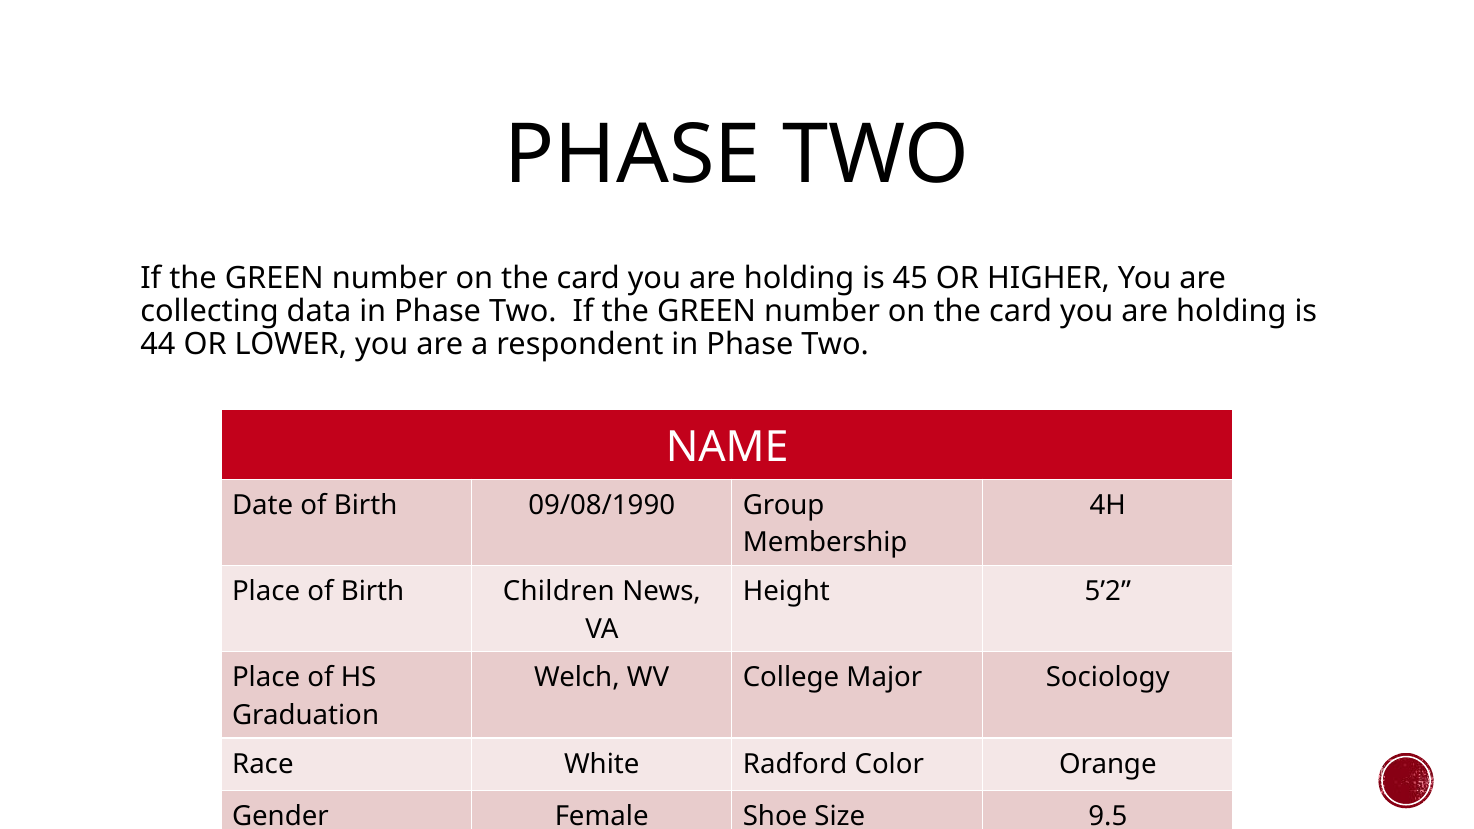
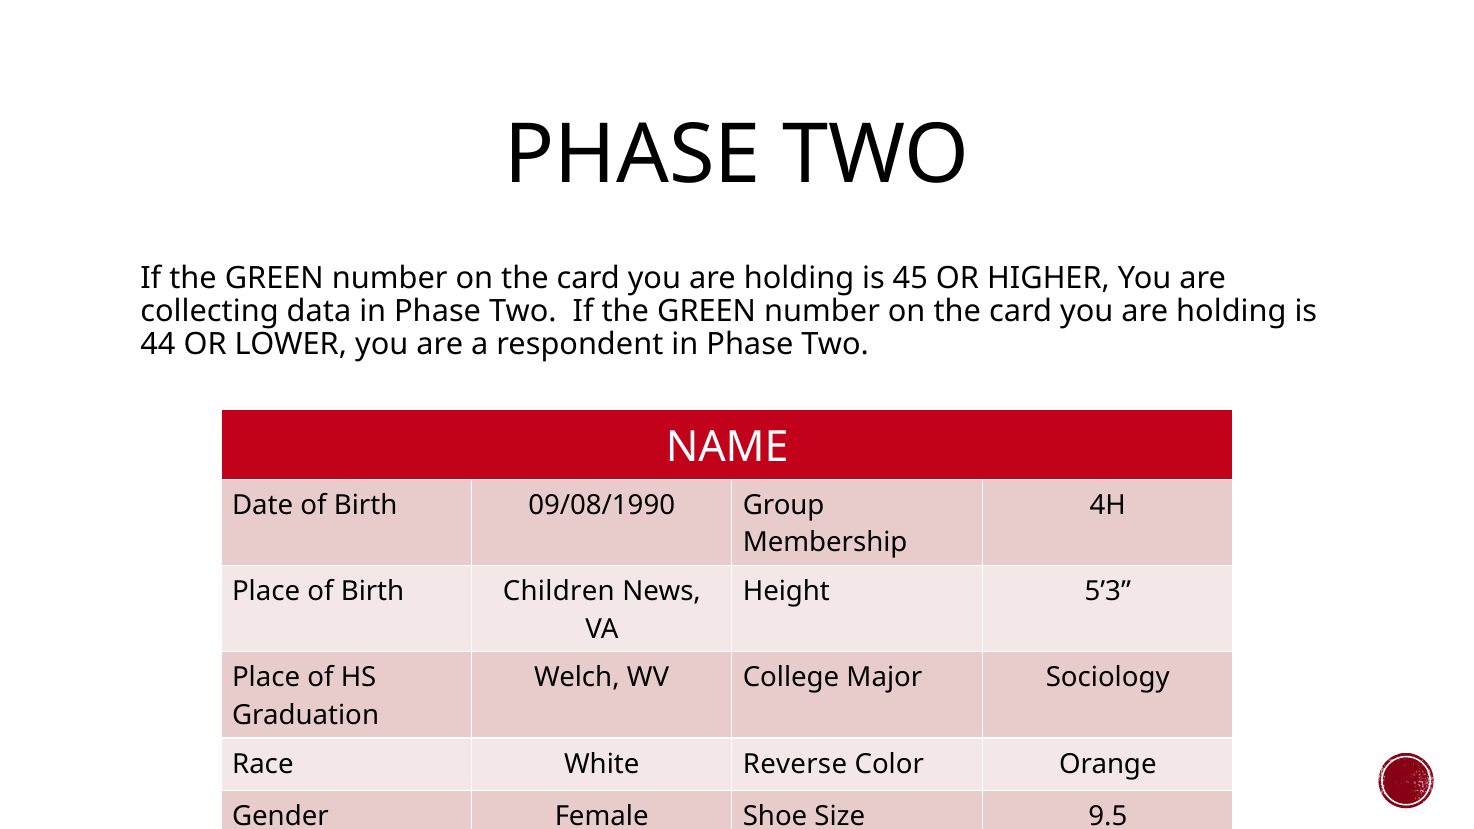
5’2: 5’2 -> 5’3
Radford: Radford -> Reverse
